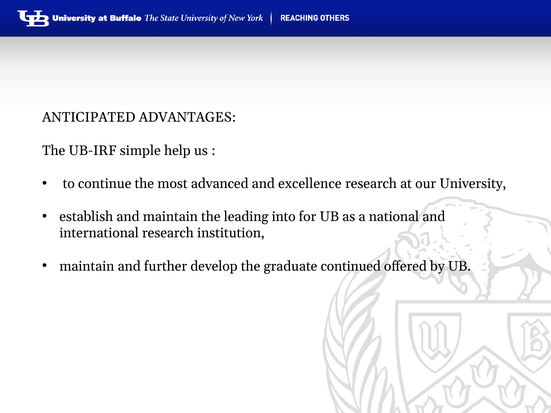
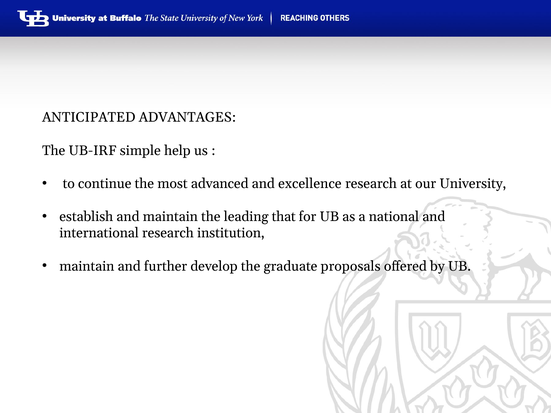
into: into -> that
continued: continued -> proposals
